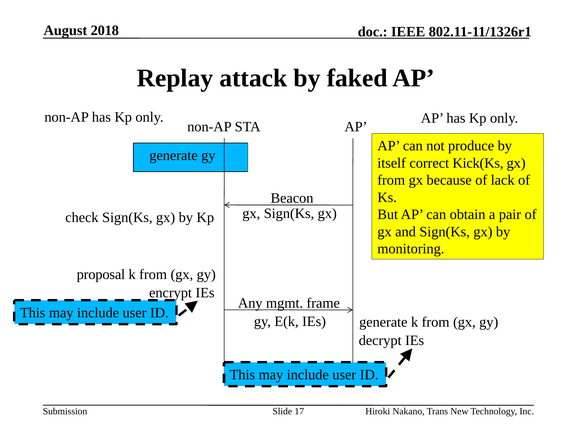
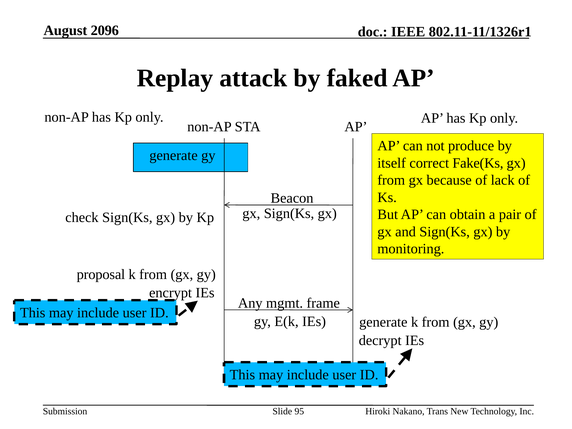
2018: 2018 -> 2096
Kick(Ks: Kick(Ks -> Fake(Ks
17: 17 -> 95
